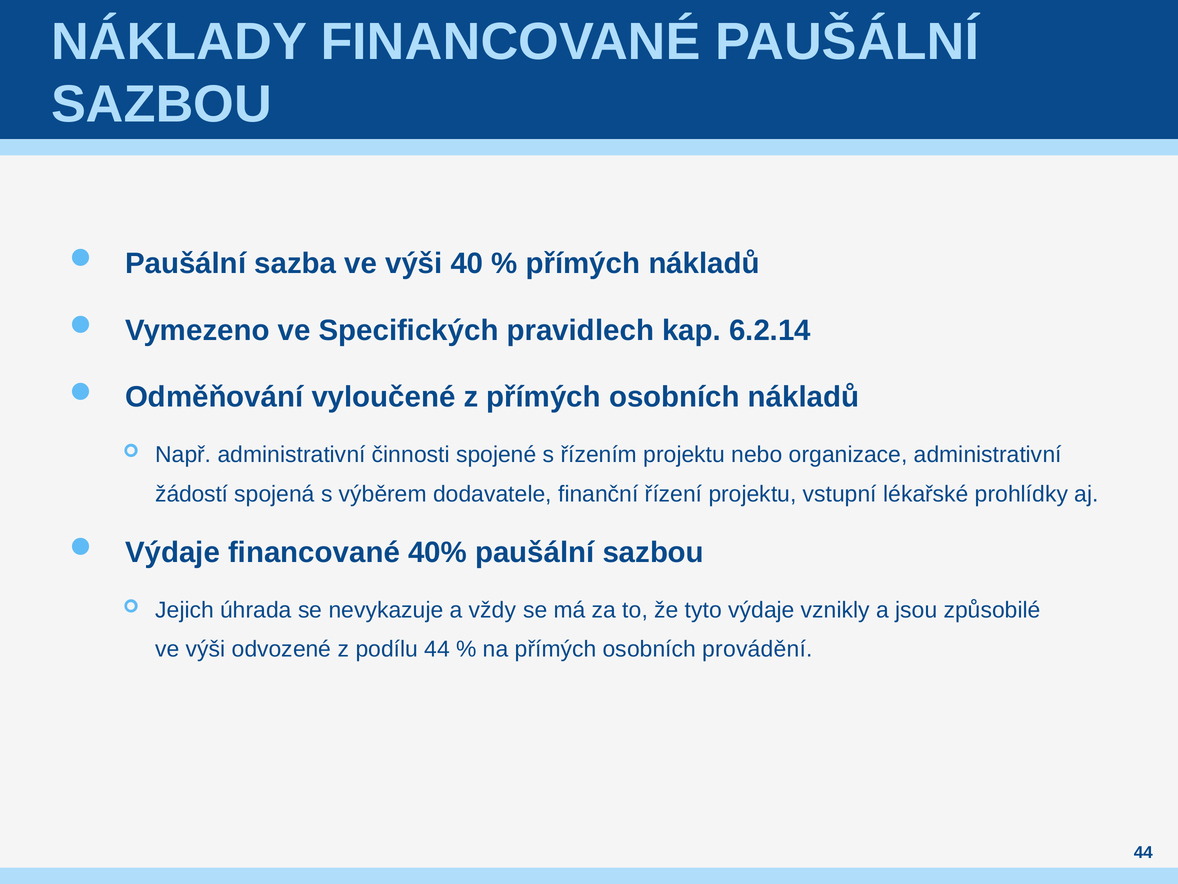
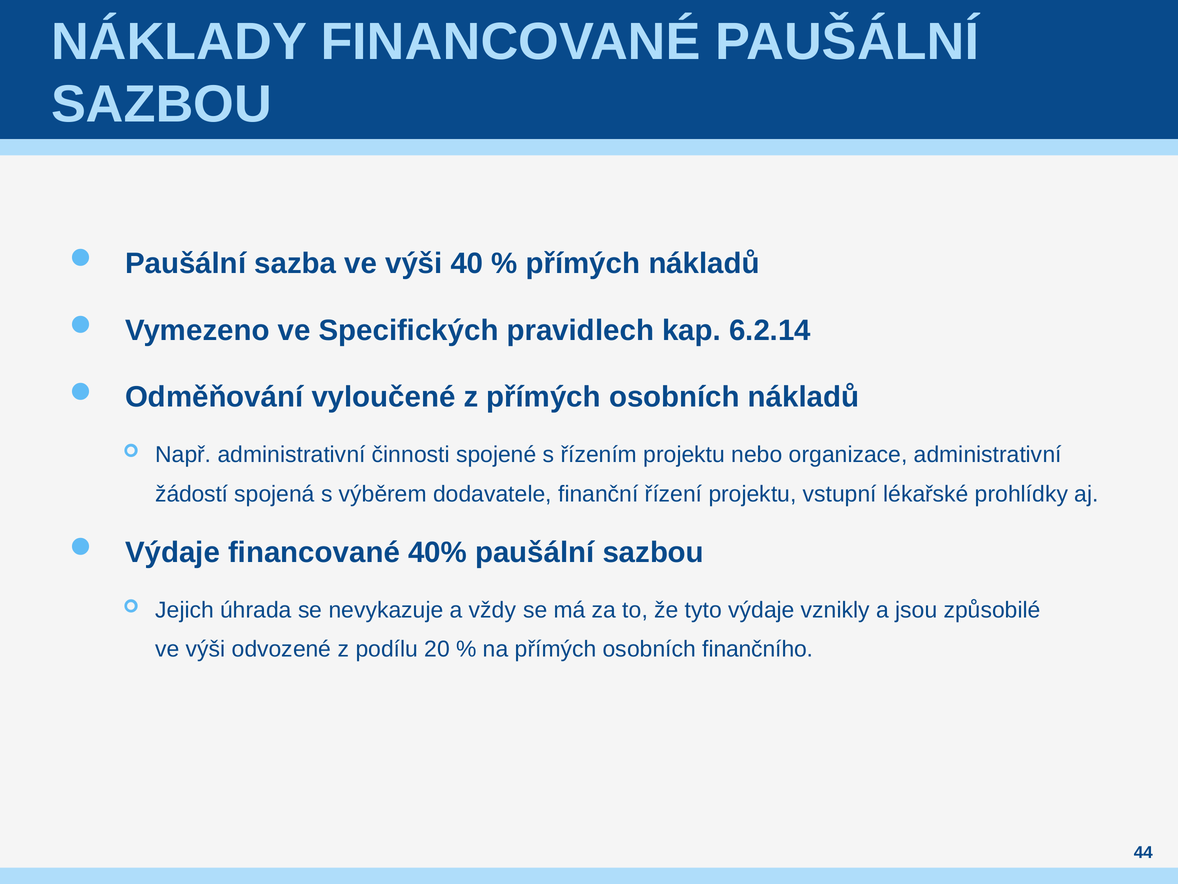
podílu 44: 44 -> 20
provádění: provádění -> finančního
